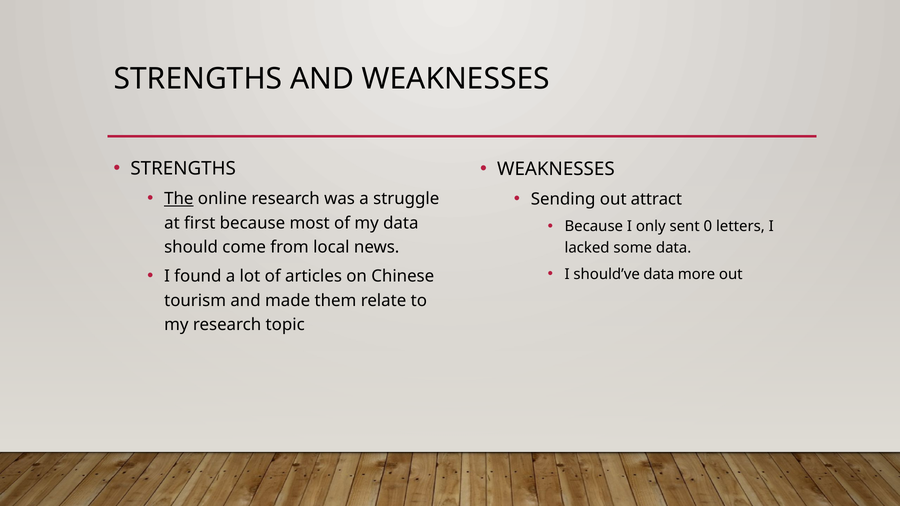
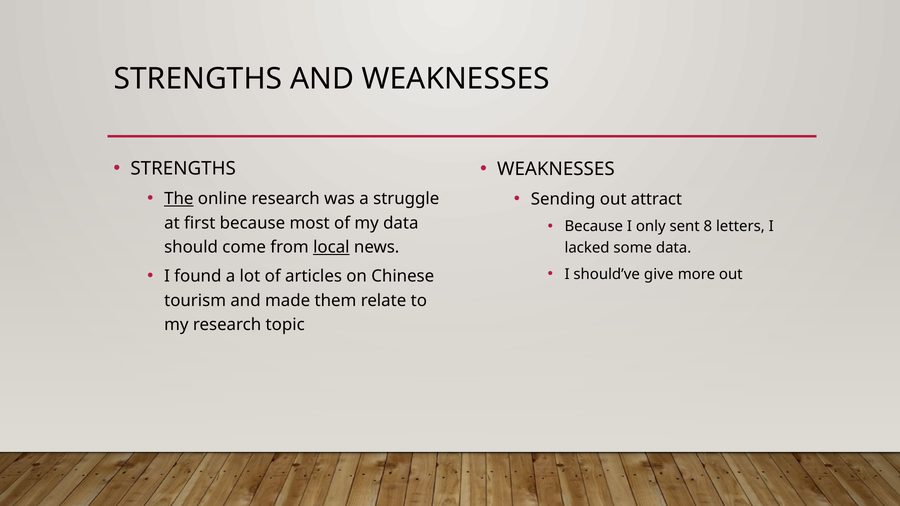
0: 0 -> 8
local underline: none -> present
should’ve data: data -> give
